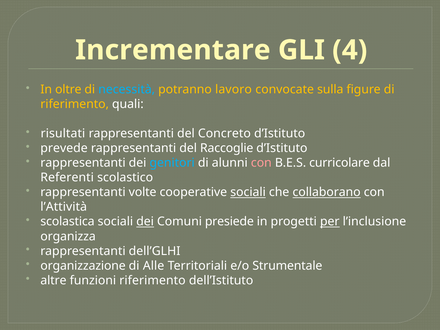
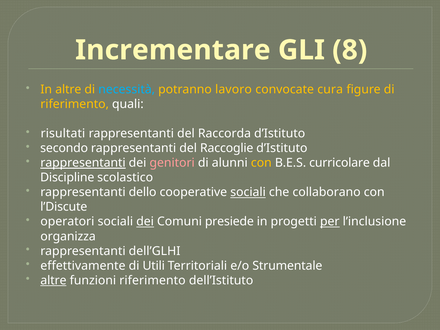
4: 4 -> 8
In oltre: oltre -> altre
sulla: sulla -> cura
Concreto: Concreto -> Raccorda
prevede: prevede -> secondo
rappresentanti at (83, 163) underline: none -> present
genitori colour: light blue -> pink
con at (261, 163) colour: pink -> yellow
Referenti: Referenti -> Discipline
volte: volte -> dello
collaborano underline: present -> none
l’Attività: l’Attività -> l’Discute
scolastica: scolastica -> operatori
organizzazione: organizzazione -> effettivamente
Alle: Alle -> Utili
altre at (53, 280) underline: none -> present
